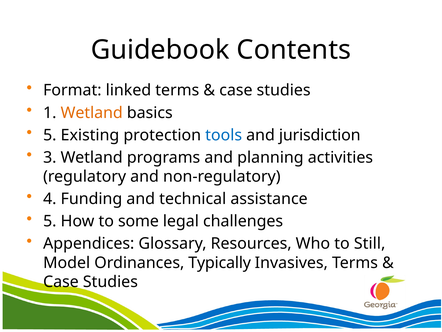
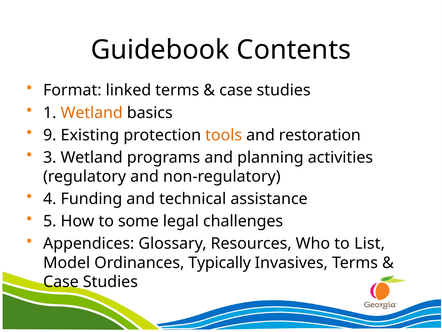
5 at (50, 135): 5 -> 9
tools colour: blue -> orange
jurisdiction: jurisdiction -> restoration
Still: Still -> List
